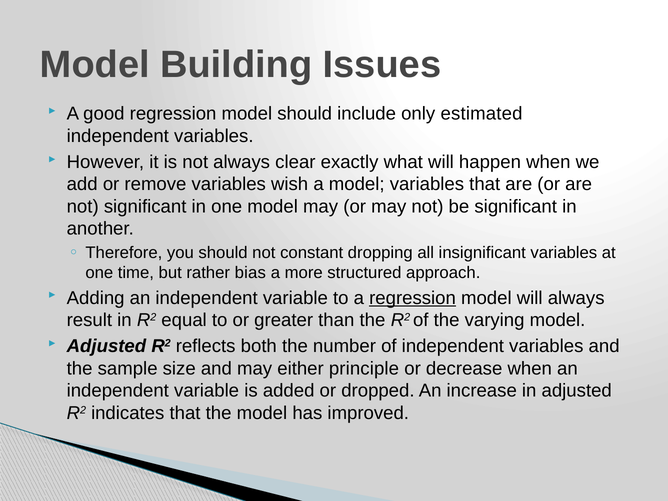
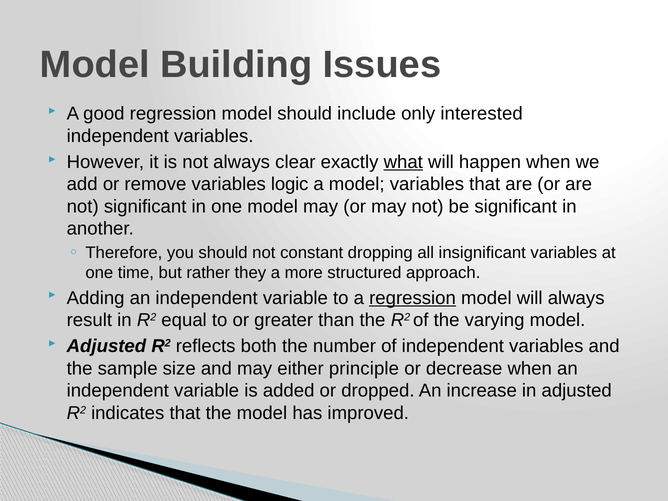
estimated: estimated -> interested
what underline: none -> present
wish: wish -> logic
bias: bias -> they
